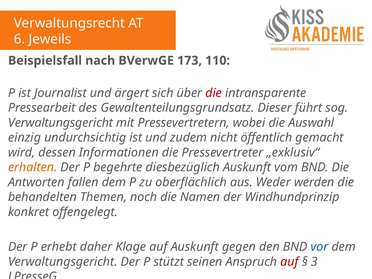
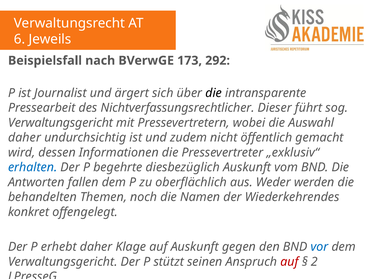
110: 110 -> 292
die at (214, 93) colour: red -> black
Gewaltenteilungsgrundsatz: Gewaltenteilungsgrundsatz -> Nichtverfassungsrechtlicher
einzig at (25, 138): einzig -> daher
erhalten colour: orange -> blue
Windhundprinzip: Windhundprinzip -> Wiederkehrendes
3: 3 -> 2
